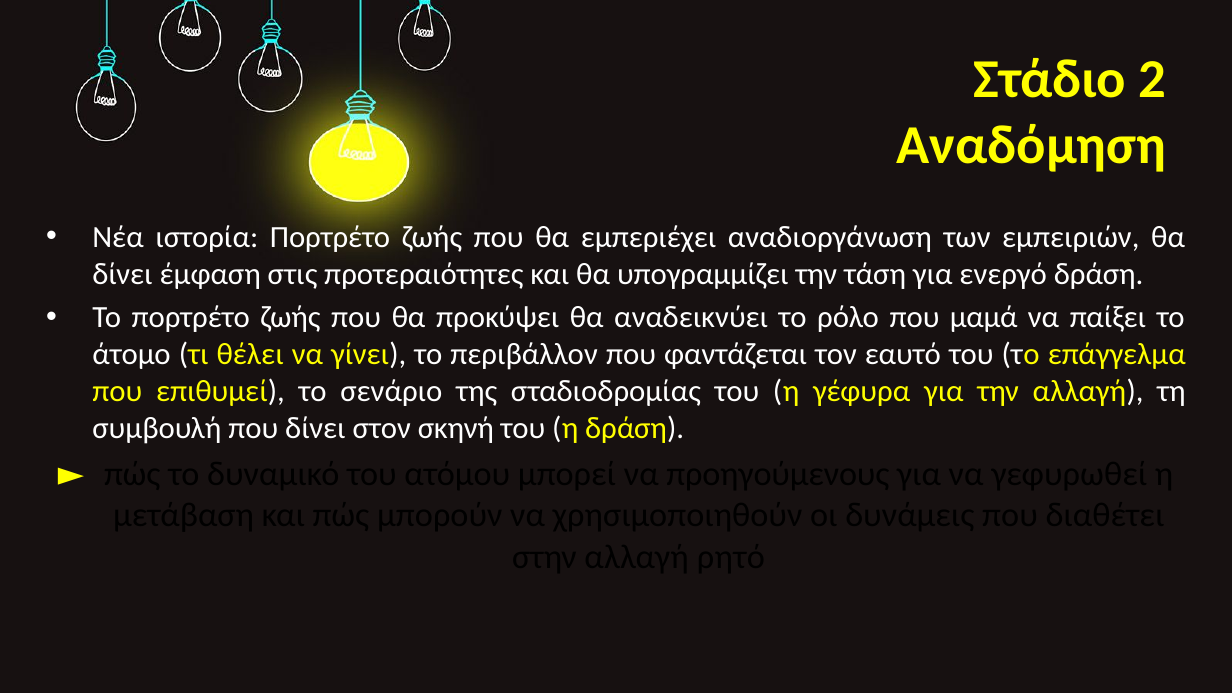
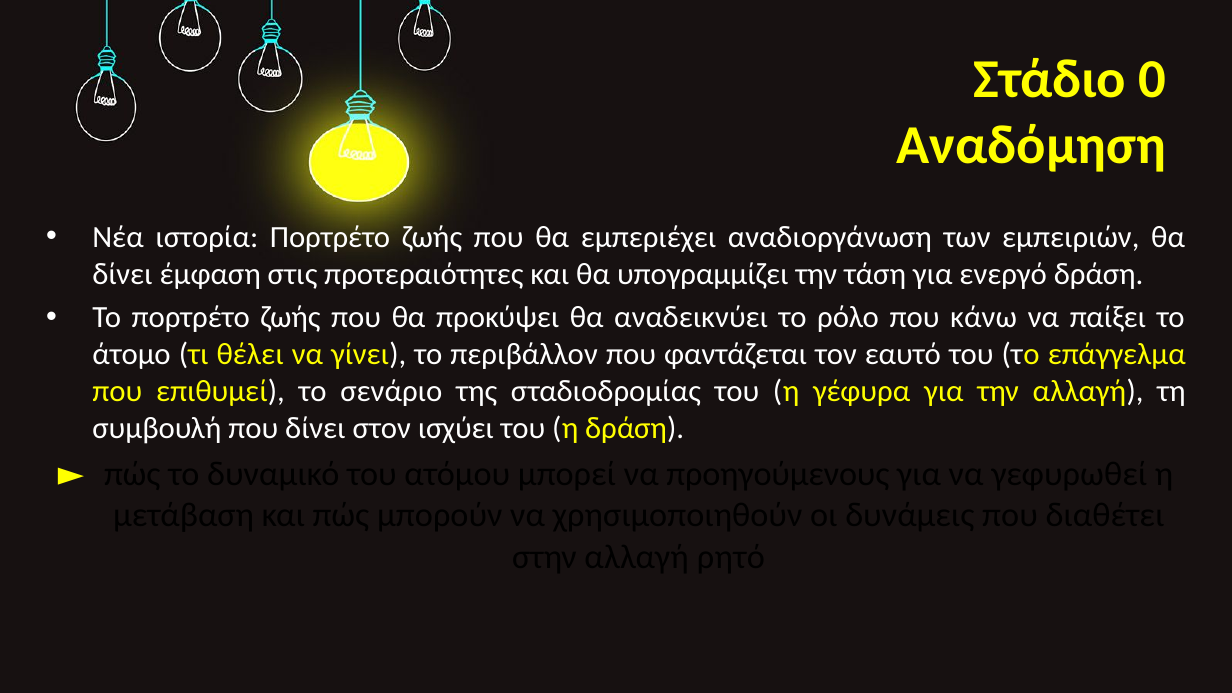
2: 2 -> 0
μαμά: μαμά -> κάνω
σκηνή: σκηνή -> ισχύει
